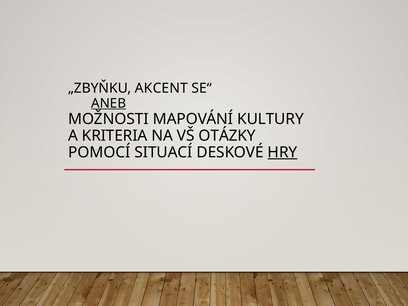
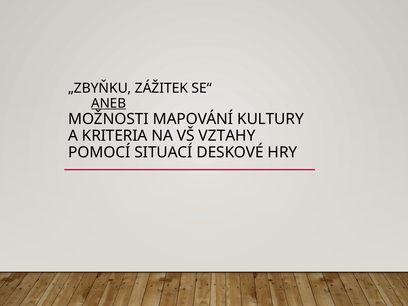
AKCENT: AKCENT -> ZÁŽITEK
OTÁZKY: OTÁZKY -> VZTAHY
HRY underline: present -> none
